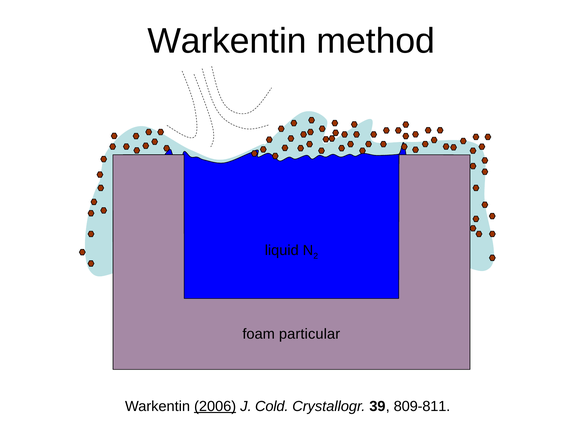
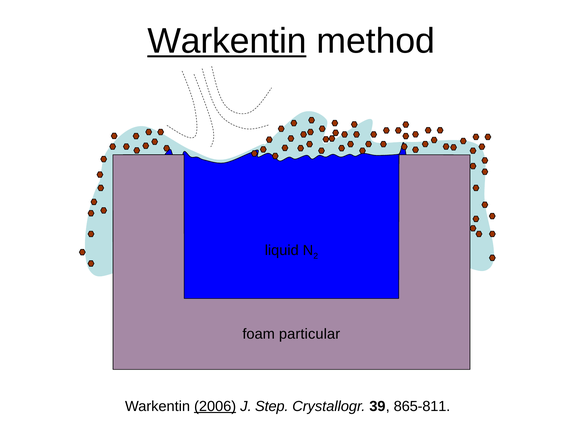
Warkentin at (227, 41) underline: none -> present
Cold: Cold -> Step
809-811: 809-811 -> 865-811
